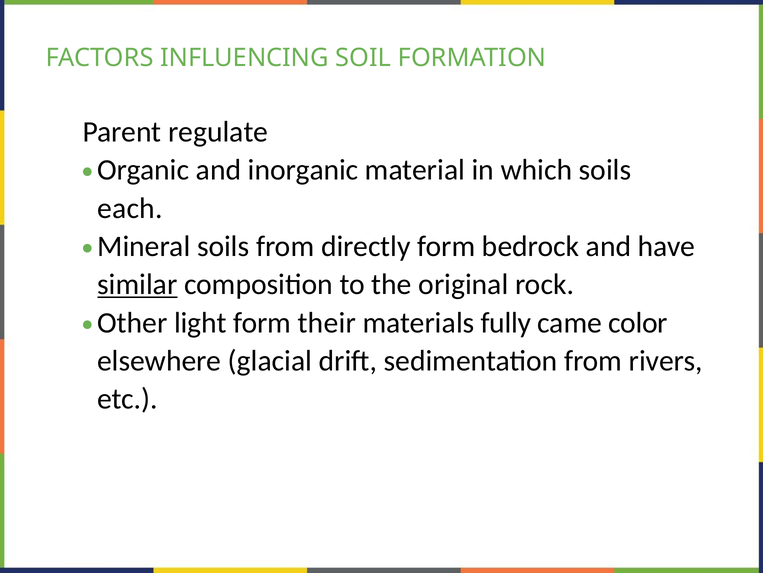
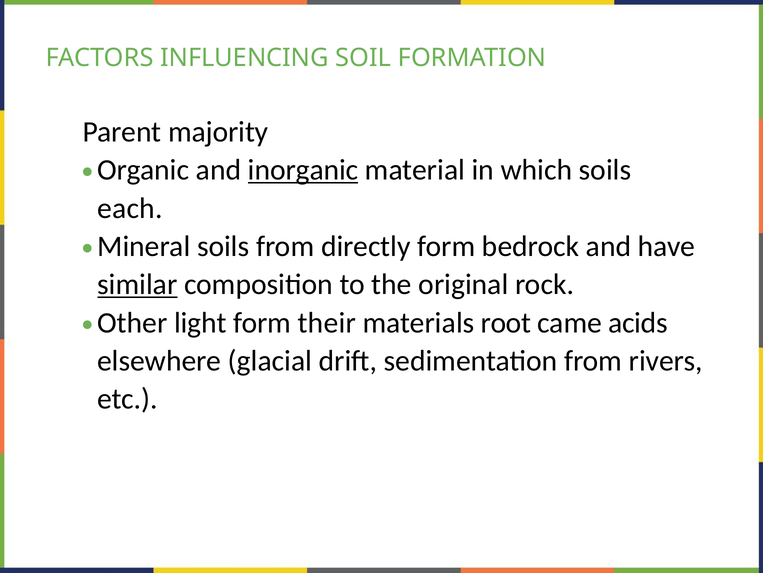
regulate: regulate -> majority
inorganic underline: none -> present
fully: fully -> root
color: color -> acids
